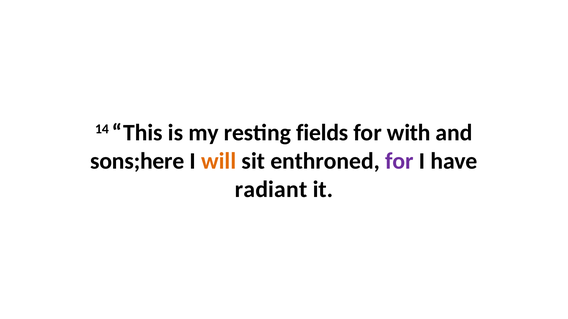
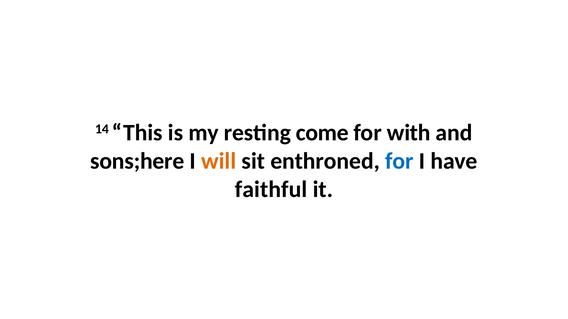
fields: fields -> come
for at (399, 161) colour: purple -> blue
radiant: radiant -> faithful
